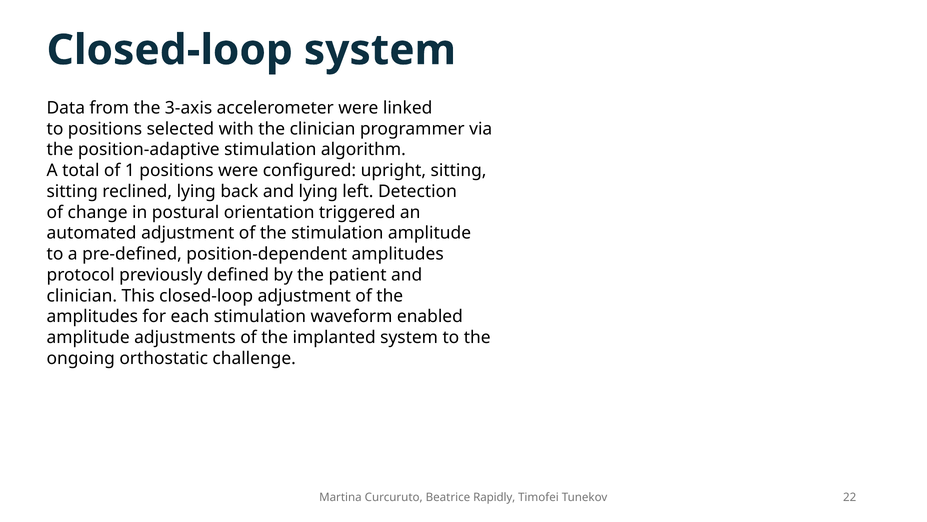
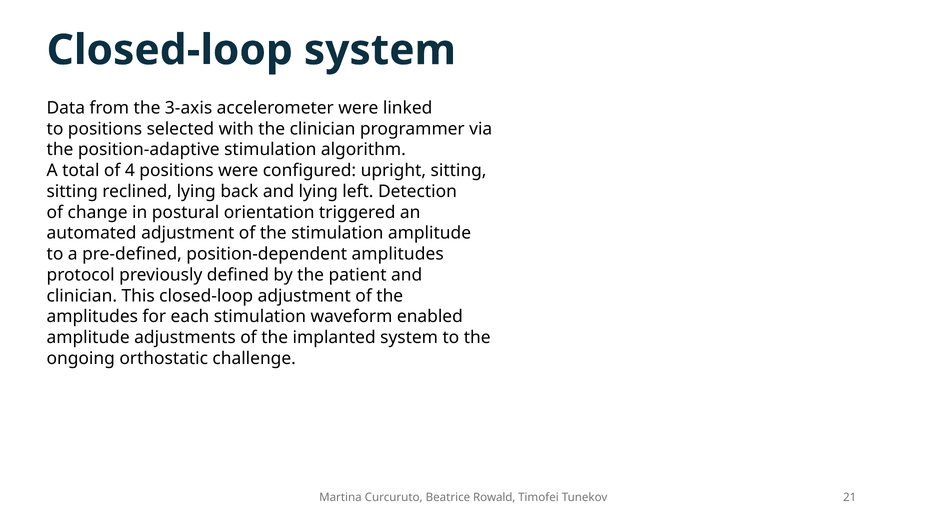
1: 1 -> 4
Rapidly: Rapidly -> Rowald
22: 22 -> 21
